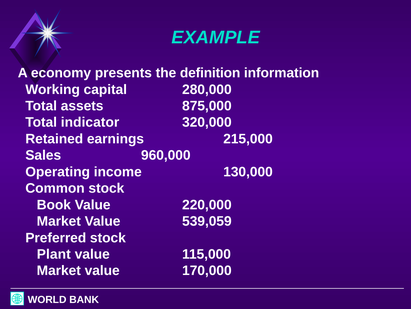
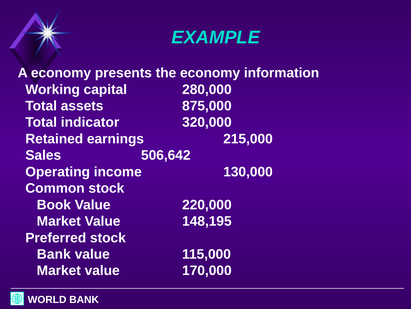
the definition: definition -> economy
960,000: 960,000 -> 506,642
539,059: 539,059 -> 148,195
Plant at (54, 254): Plant -> Bank
